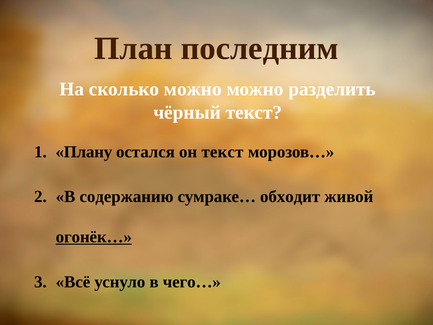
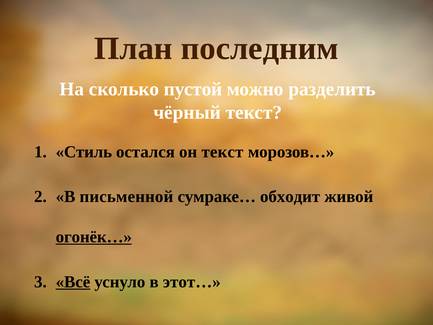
сколько можно: можно -> пустой
Плану: Плану -> Стиль
содержанию: содержанию -> письменной
Всё underline: none -> present
чего…: чего… -> этот…
